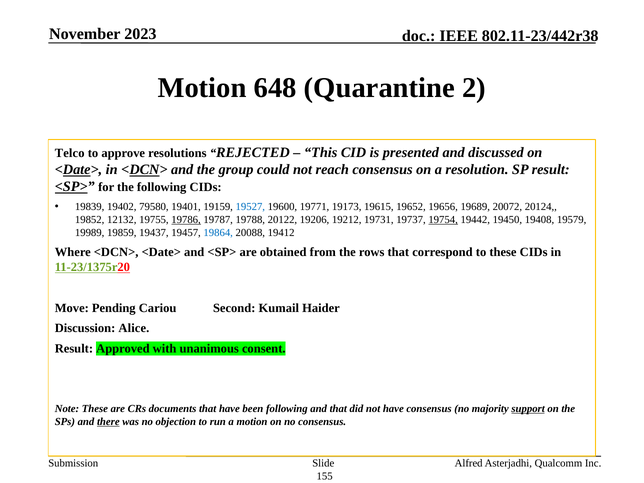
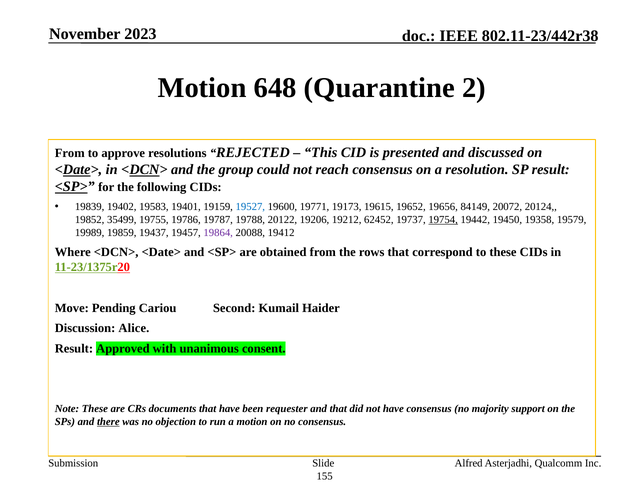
Telco at (70, 153): Telco -> From
79580: 79580 -> 19583
19689: 19689 -> 84149
12132: 12132 -> 35499
19786 underline: present -> none
19731: 19731 -> 62452
19408: 19408 -> 19358
19864 colour: blue -> purple
been following: following -> requester
support underline: present -> none
